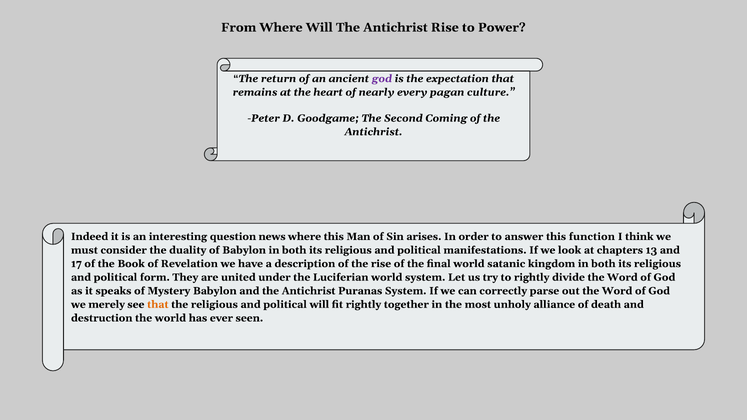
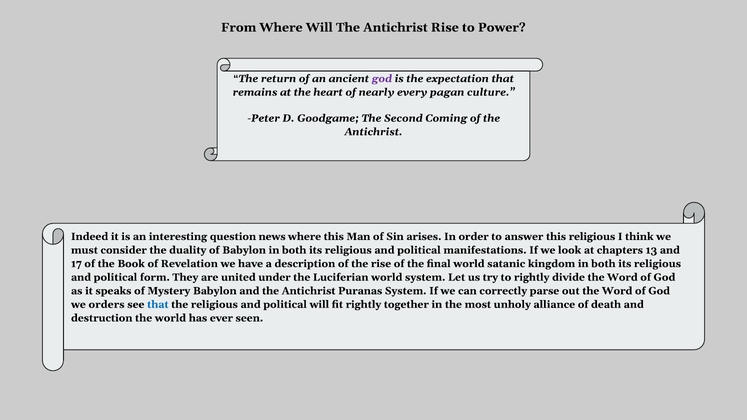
this function: function -> religious
merely: merely -> orders
that at (158, 305) colour: orange -> blue
